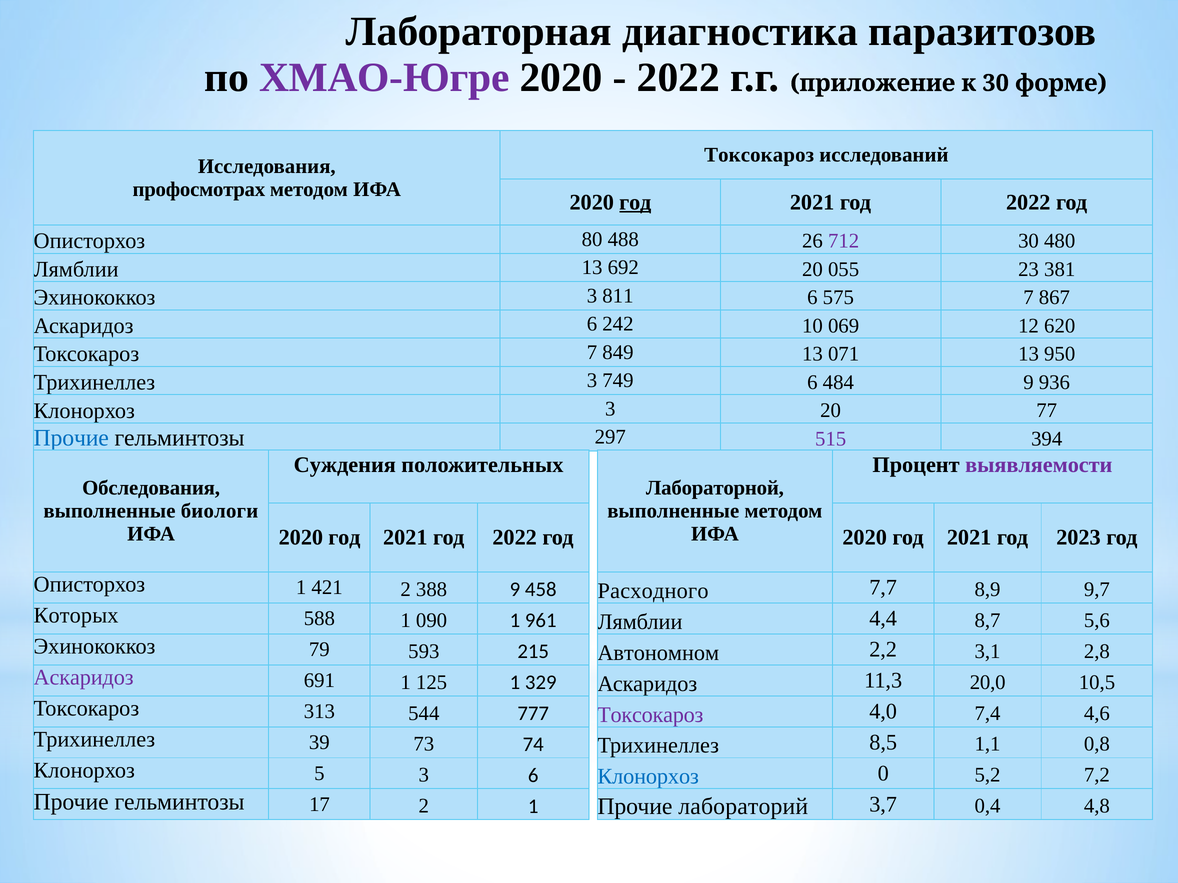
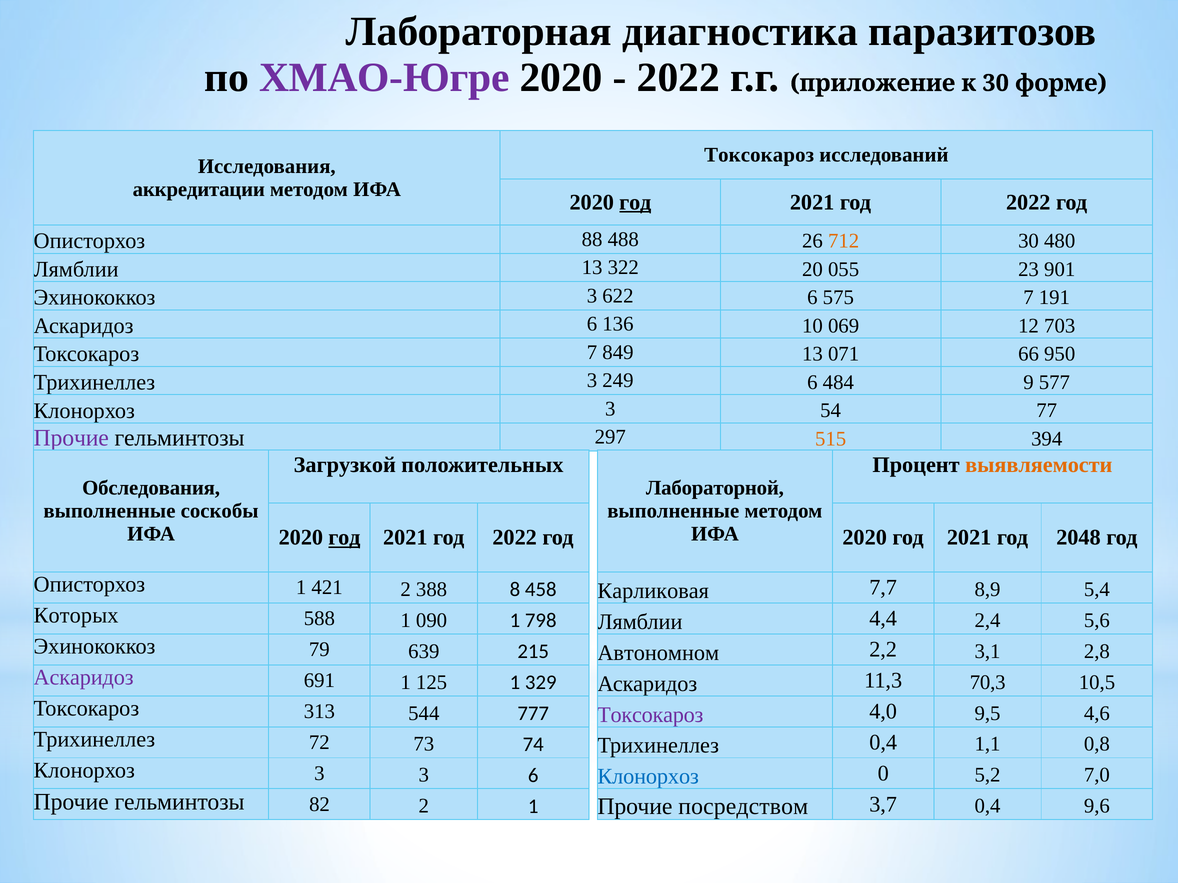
профосмотрах: профосмотрах -> аккредитации
80: 80 -> 88
712 colour: purple -> orange
692: 692 -> 322
381: 381 -> 901
811: 811 -> 622
867: 867 -> 191
242: 242 -> 136
620: 620 -> 703
071 13: 13 -> 66
749: 749 -> 249
936: 936 -> 577
3 20: 20 -> 54
Прочие at (71, 438) colour: blue -> purple
515 colour: purple -> orange
Суждения: Суждения -> Загрузкой
выявляемости colour: purple -> orange
биологи: биологи -> соскобы
год at (344, 538) underline: none -> present
2023: 2023 -> 2048
388 9: 9 -> 8
Расходного: Расходного -> Карликовая
9,7: 9,7 -> 5,4
961: 961 -> 798
8,7: 8,7 -> 2,4
593: 593 -> 639
20,0: 20,0 -> 70,3
7,4: 7,4 -> 9,5
39: 39 -> 72
Трихинеллез 8,5: 8,5 -> 0,4
5 at (319, 774): 5 -> 3
7,2: 7,2 -> 7,0
17: 17 -> 82
лабораторий: лабораторий -> посредством
4,8: 4,8 -> 9,6
